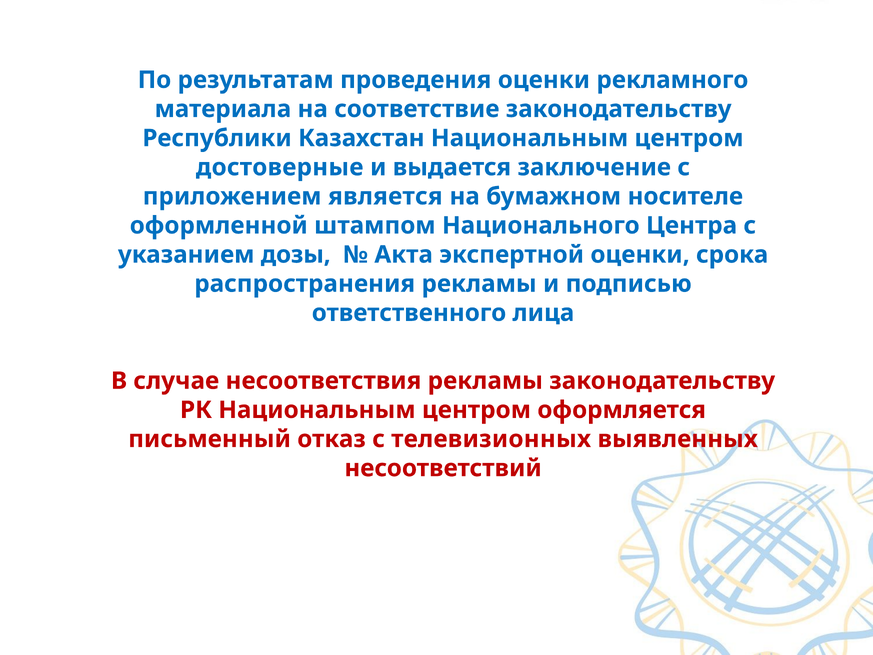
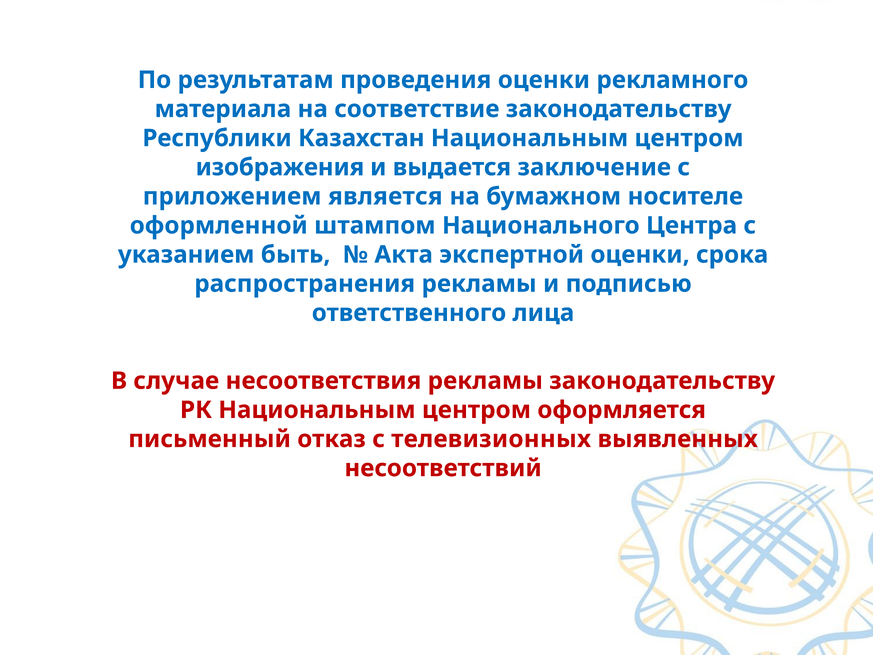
достоверные: достоверные -> изображения
дозы: дозы -> быть
